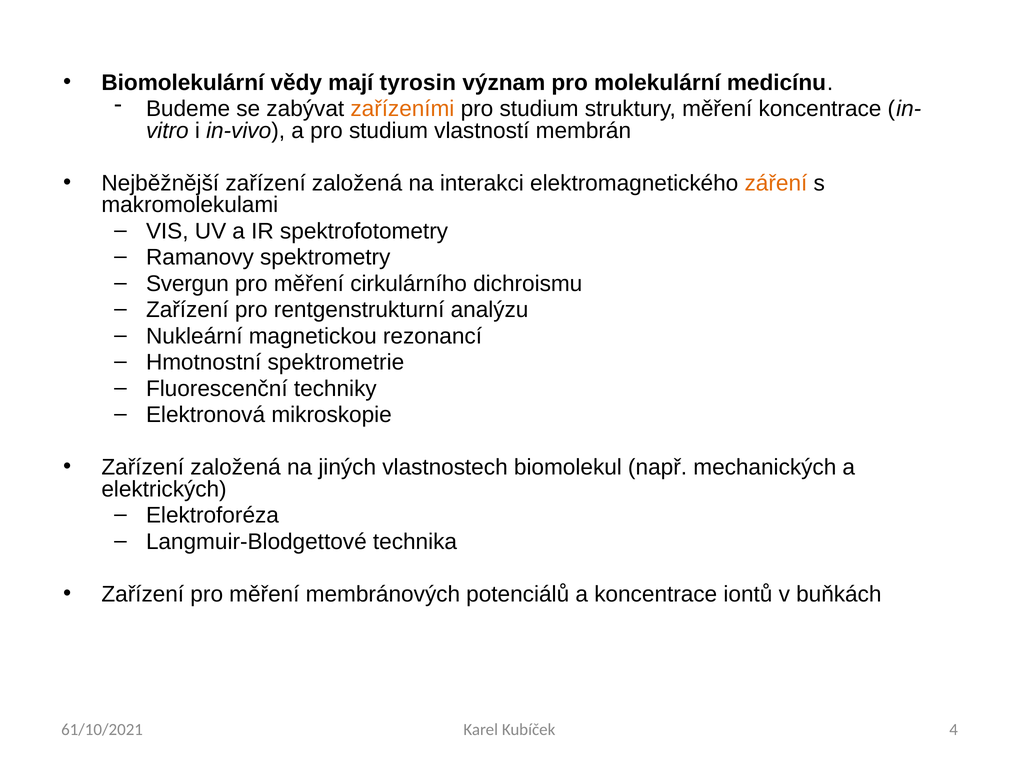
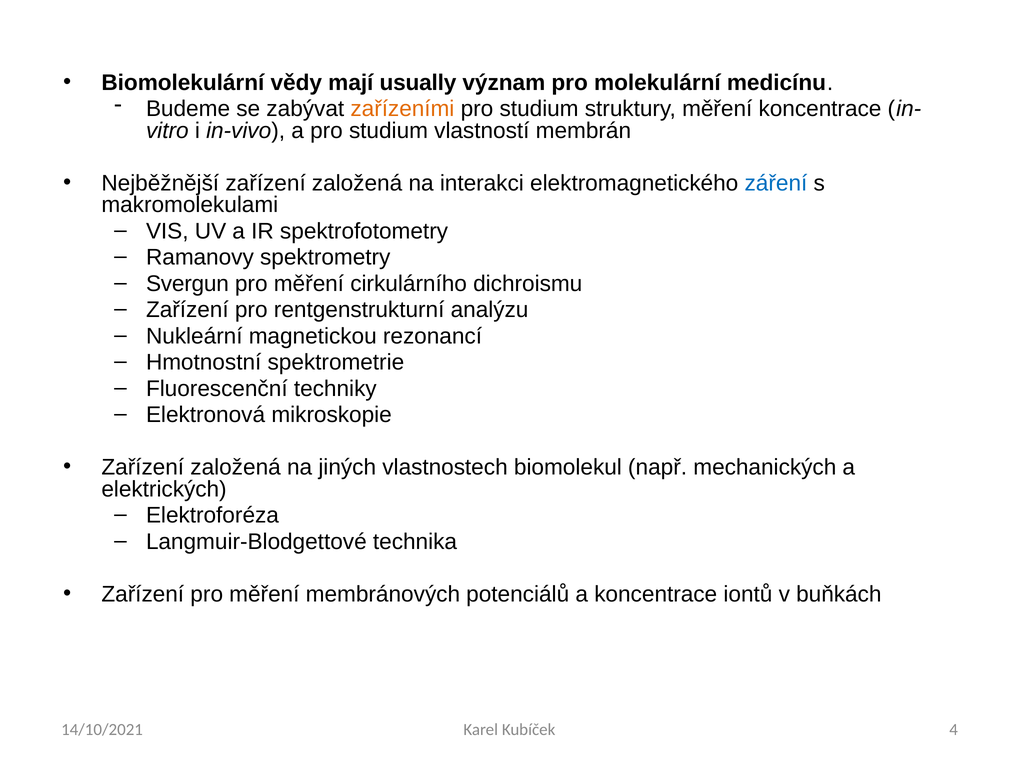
tyrosin: tyrosin -> usually
záření colour: orange -> blue
61/10/2021: 61/10/2021 -> 14/10/2021
